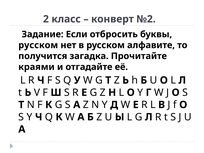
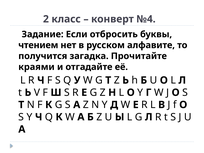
№2: №2 -> №4
русском at (38, 45): русском -> чтением
